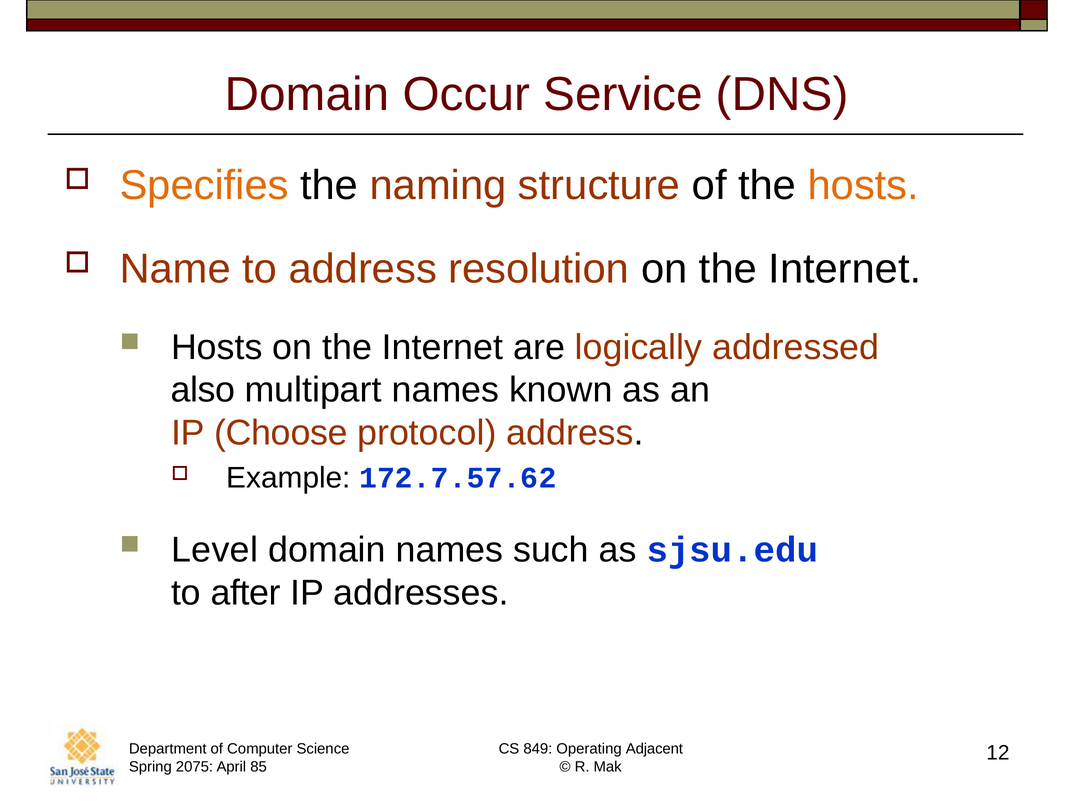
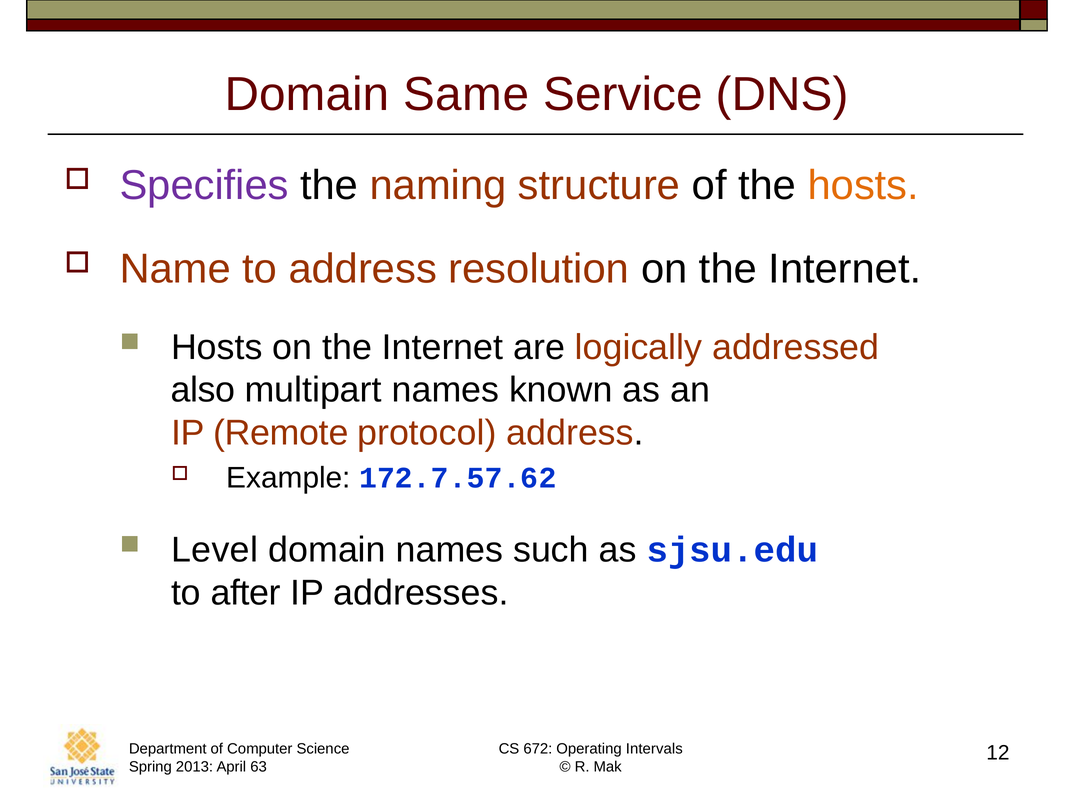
Occur: Occur -> Same
Specifies colour: orange -> purple
Choose: Choose -> Remote
849: 849 -> 672
Adjacent: Adjacent -> Intervals
2075: 2075 -> 2013
85: 85 -> 63
